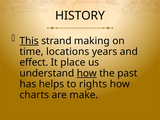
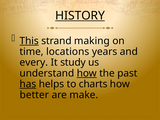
HISTORY underline: none -> present
effect: effect -> every
place: place -> study
has underline: none -> present
rights: rights -> charts
charts: charts -> better
